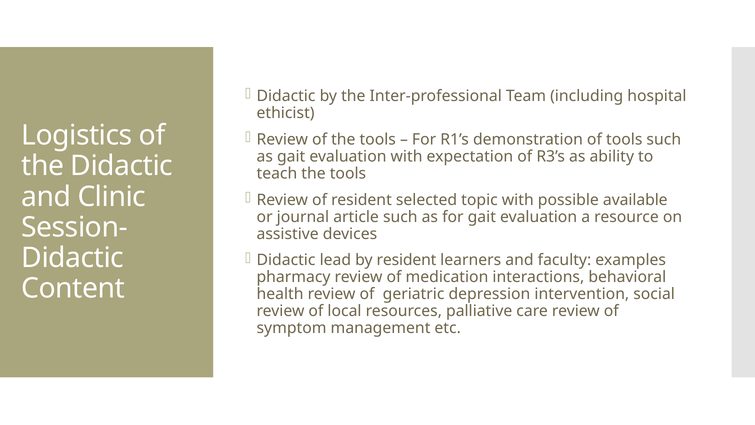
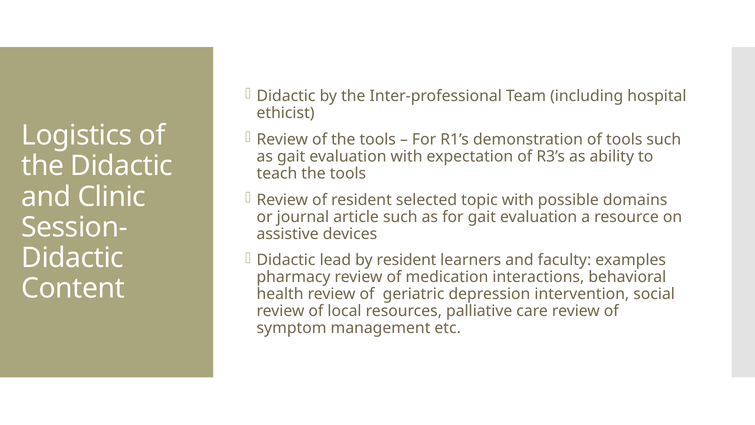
available: available -> domains
